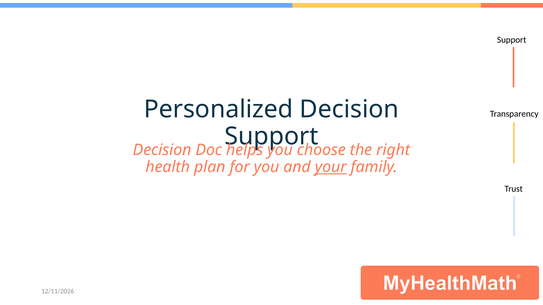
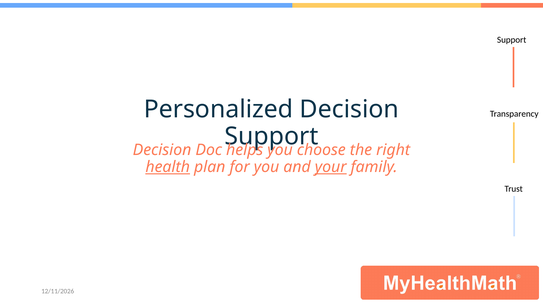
health underline: none -> present
